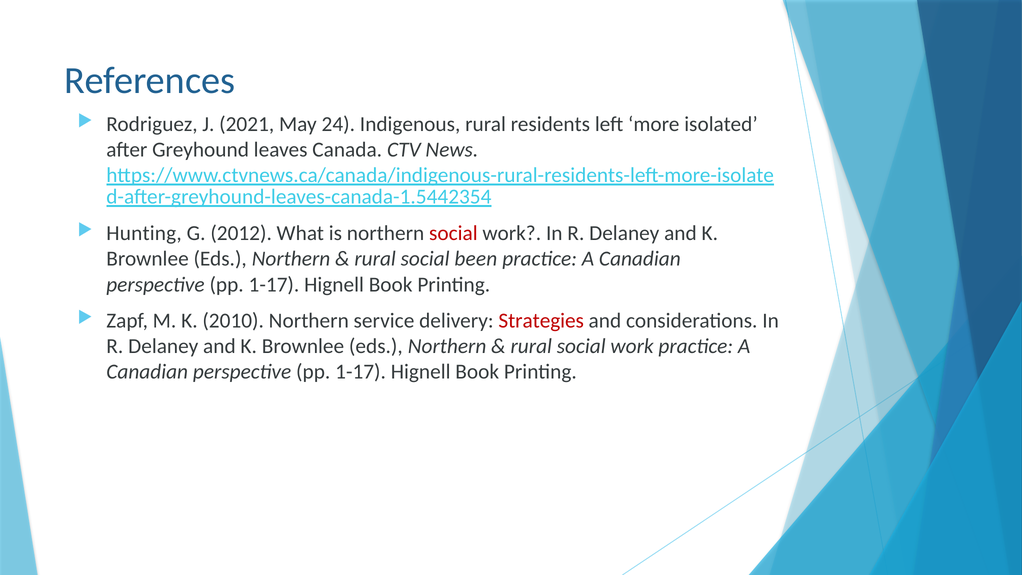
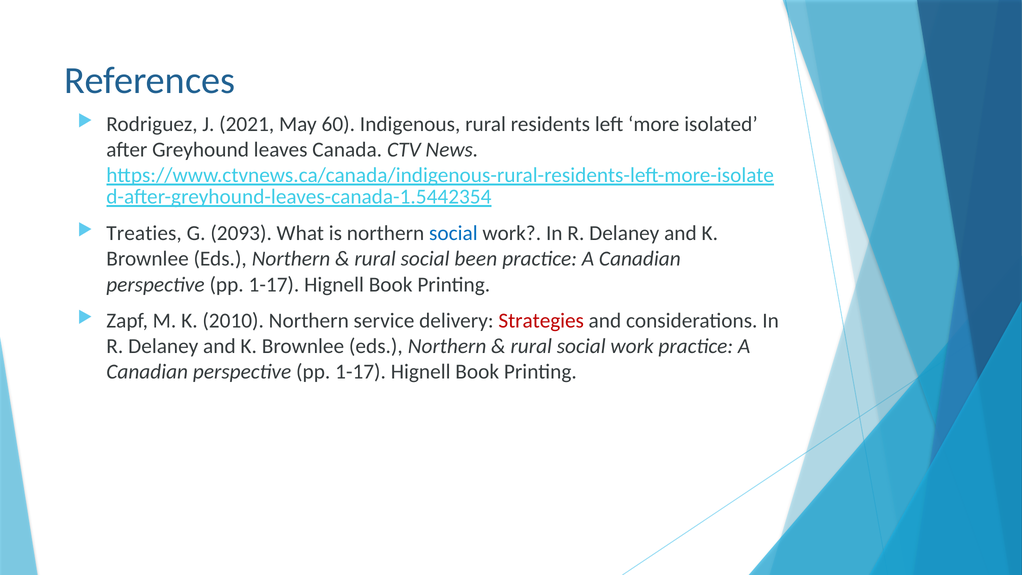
24: 24 -> 60
Hunting: Hunting -> Treaties
2012: 2012 -> 2093
social at (453, 233) colour: red -> blue
